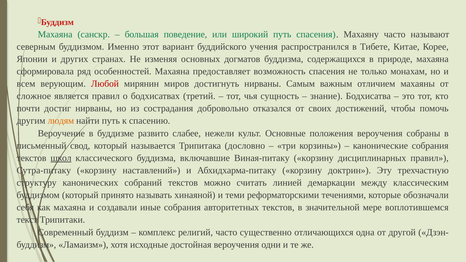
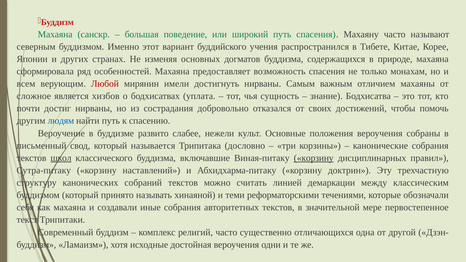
миров: миров -> имели
является правил: правил -> хизбов
третий: третий -> уплата
людям colour: orange -> blue
корзину at (314, 158) underline: none -> present
воплотившемся: воплотившемся -> первостепенное
